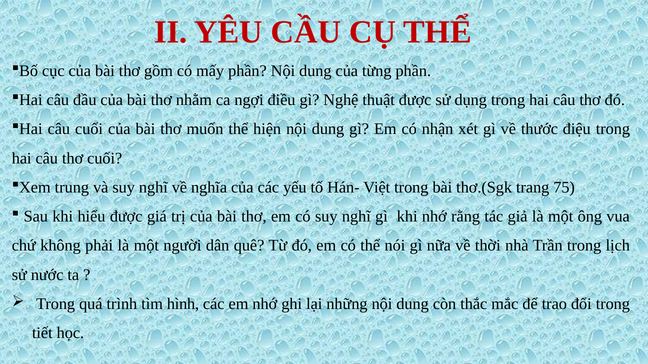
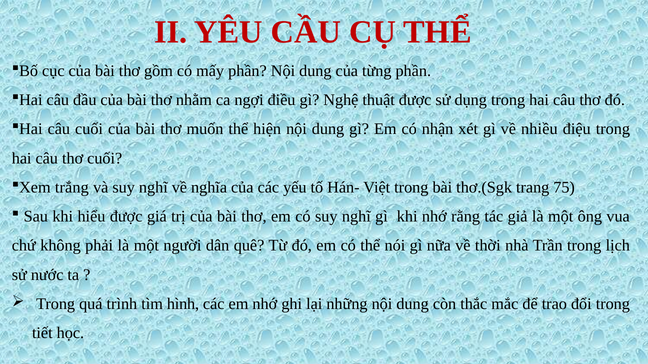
thước: thước -> nhiều
trung: trung -> trắng
